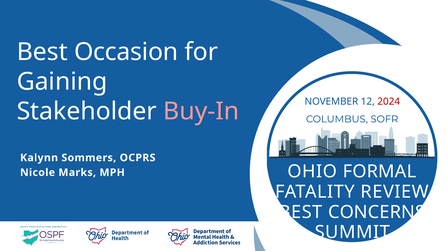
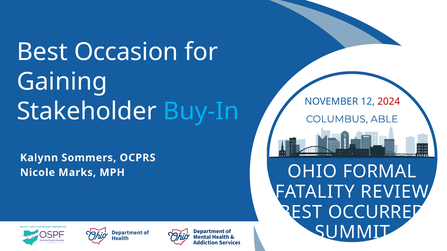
Buy-In colour: pink -> light blue
SOFR: SOFR -> ABLE
CONCERNS: CONCERNS -> OCCURRED
